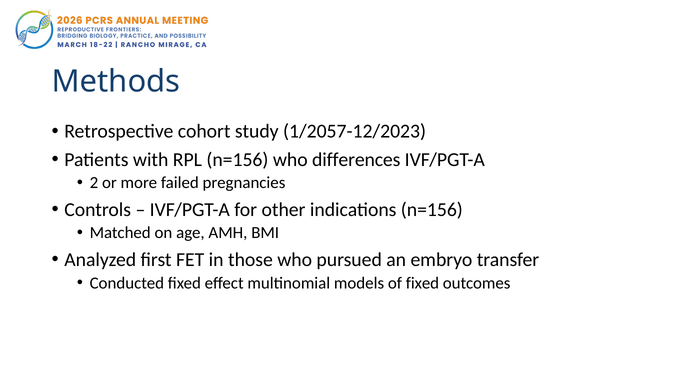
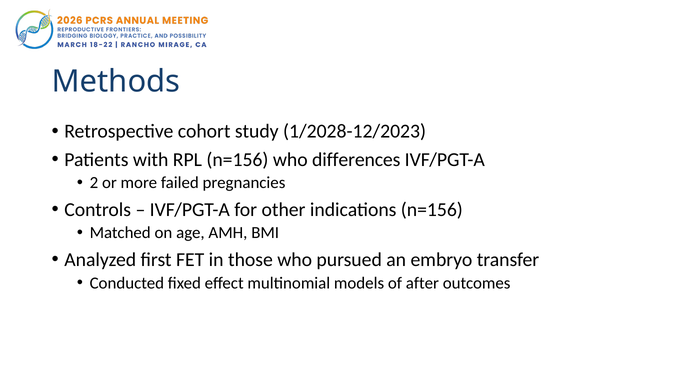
1/2057-12/2023: 1/2057-12/2023 -> 1/2028-12/2023
of fixed: fixed -> after
